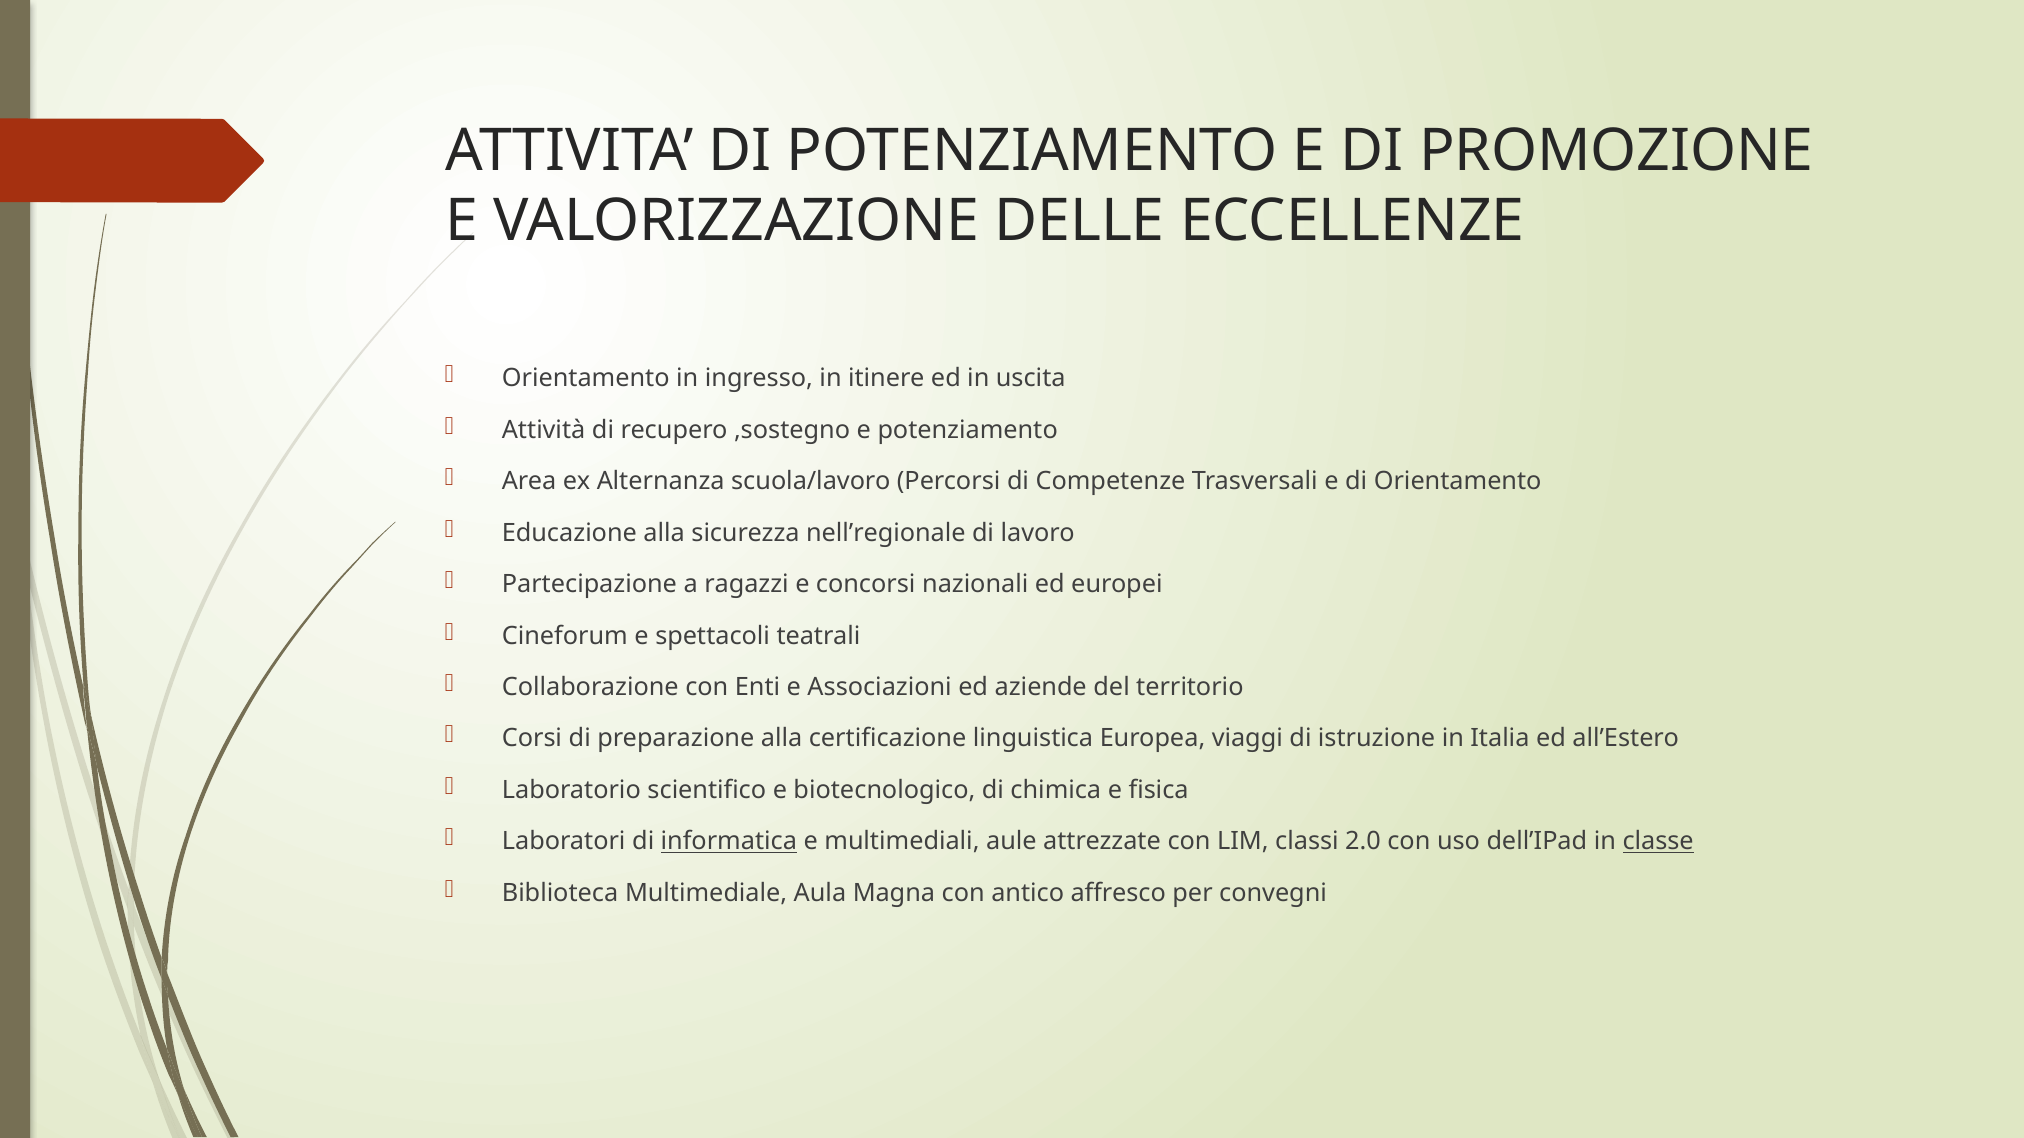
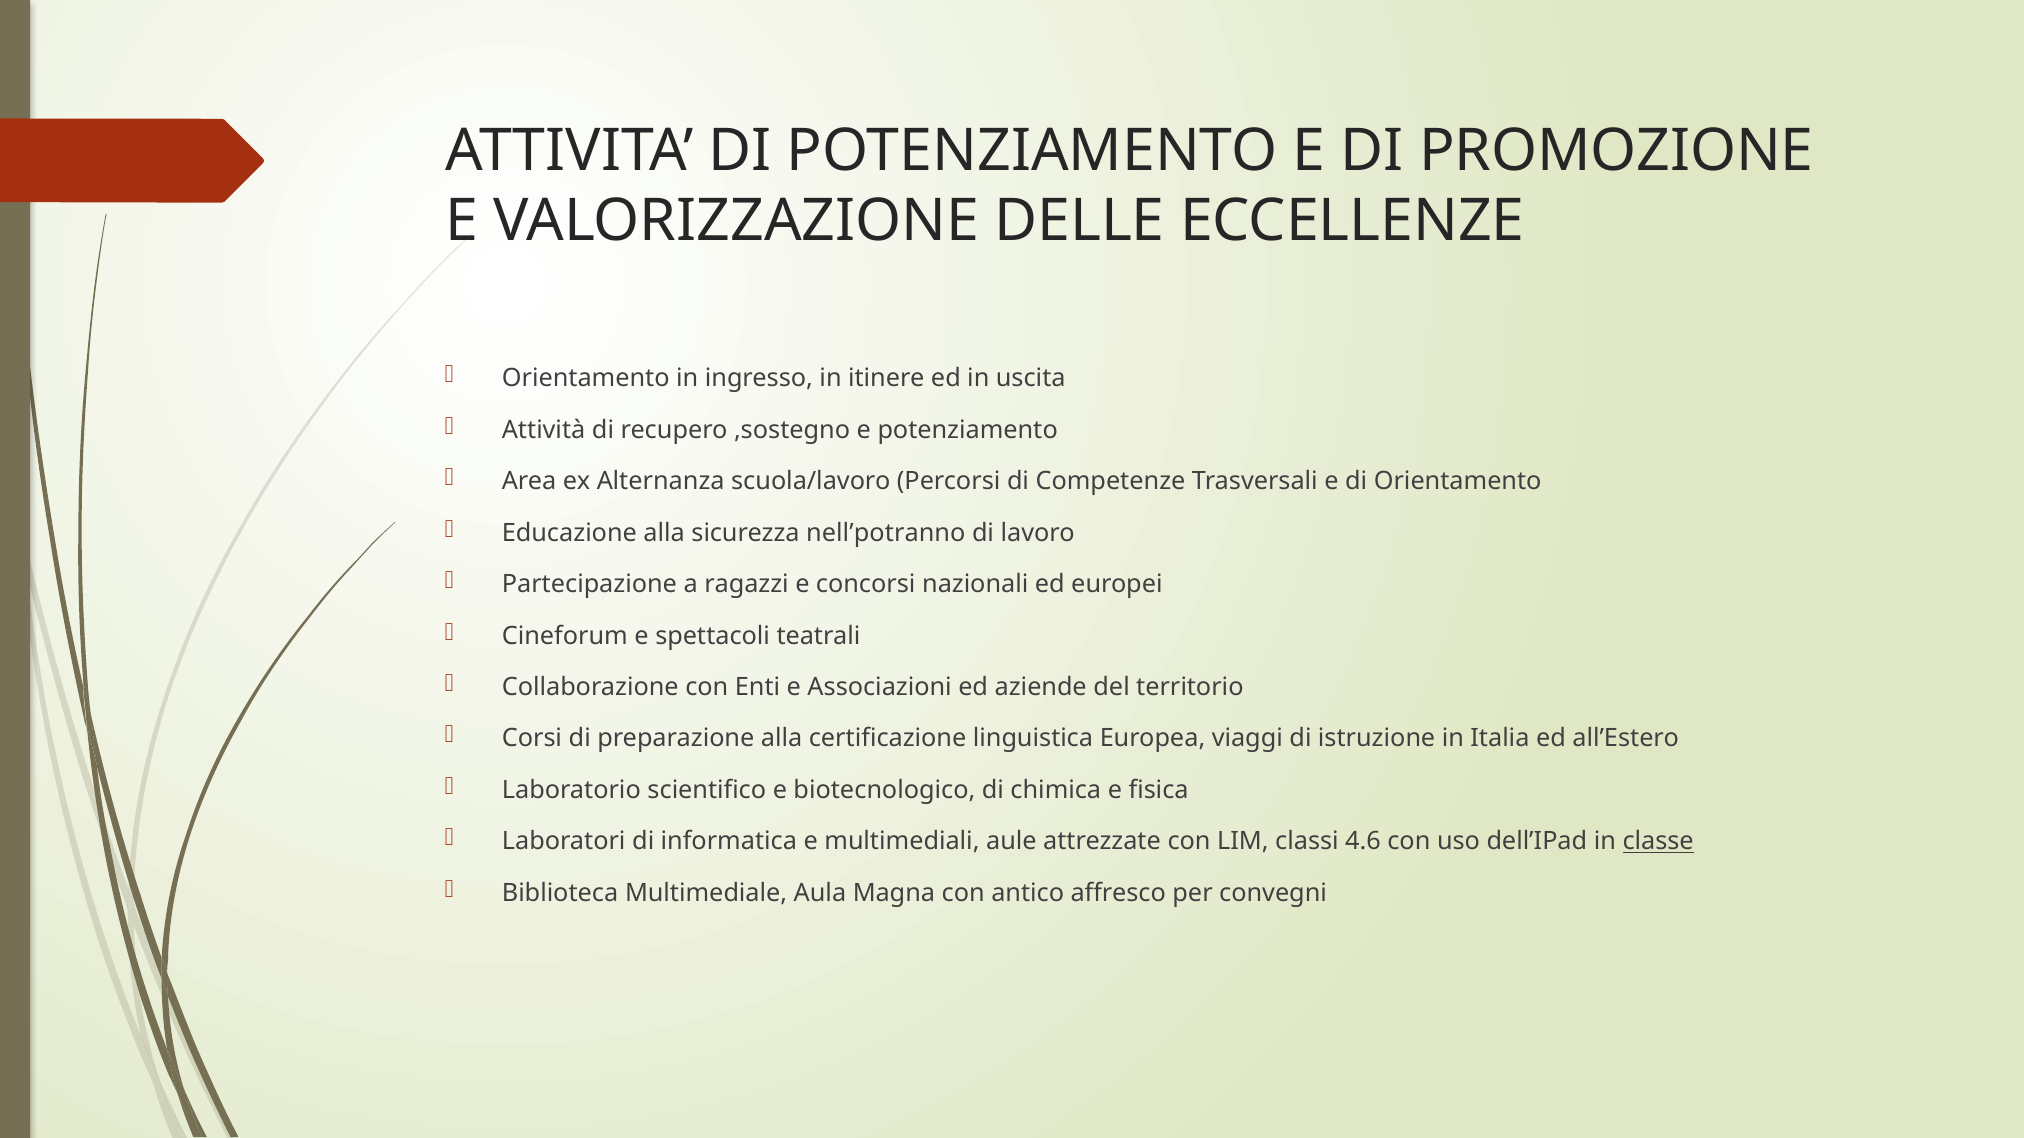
nell’regionale: nell’regionale -> nell’potranno
informatica underline: present -> none
2.0: 2.0 -> 4.6
